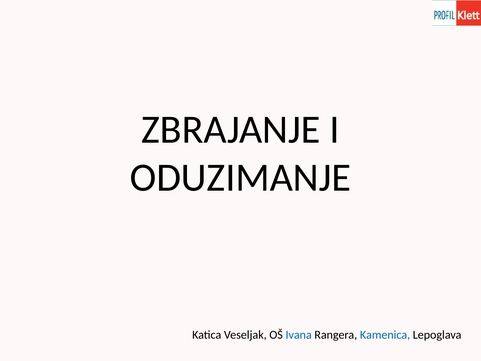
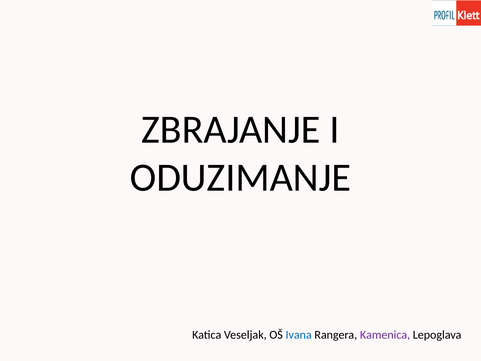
Kamenica colour: blue -> purple
